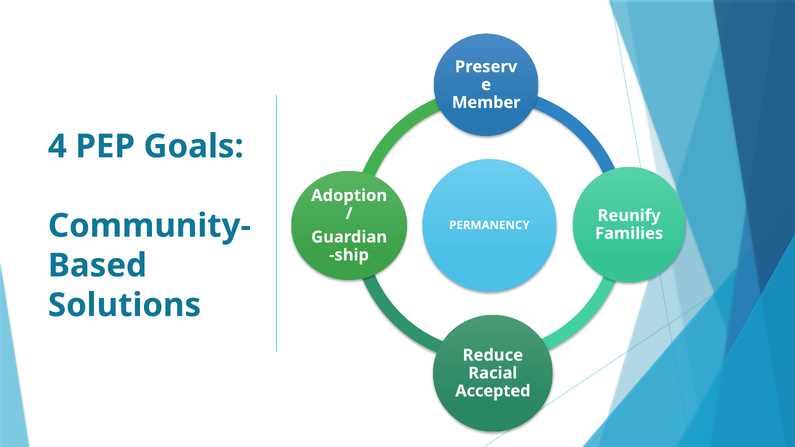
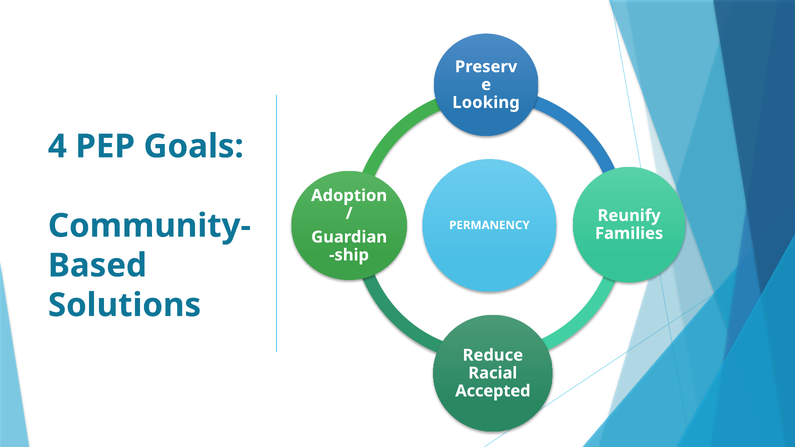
Member: Member -> Looking
